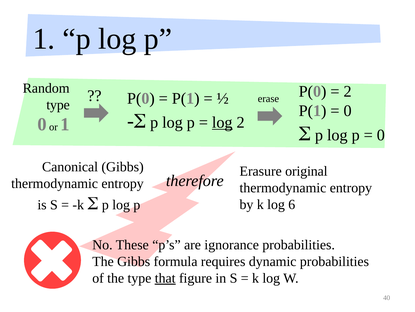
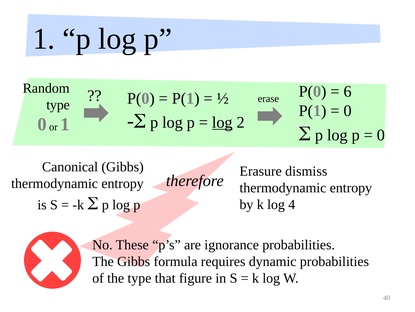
2 at (348, 91): 2 -> 6
original: original -> dismiss
6: 6 -> 4
that underline: present -> none
